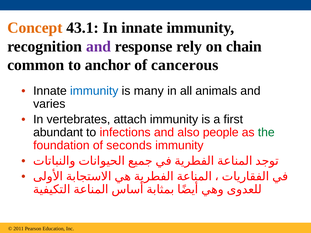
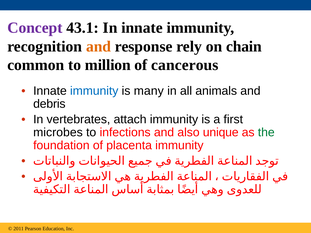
Concept colour: orange -> purple
and at (99, 46) colour: purple -> orange
anchor: anchor -> million
varies: varies -> debris
abundant: abundant -> microbes
people: people -> unique
seconds: seconds -> placenta
